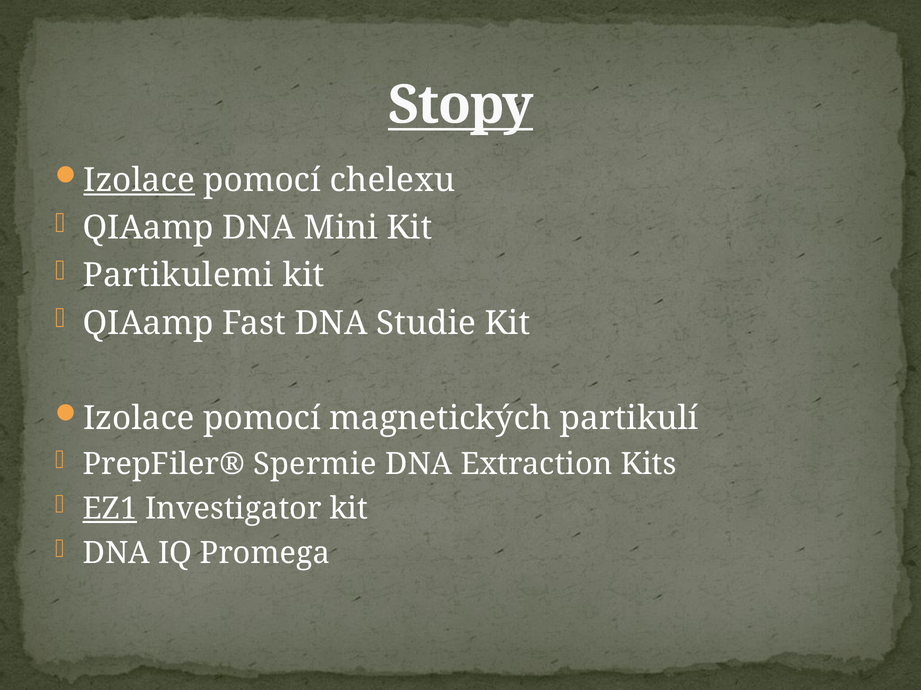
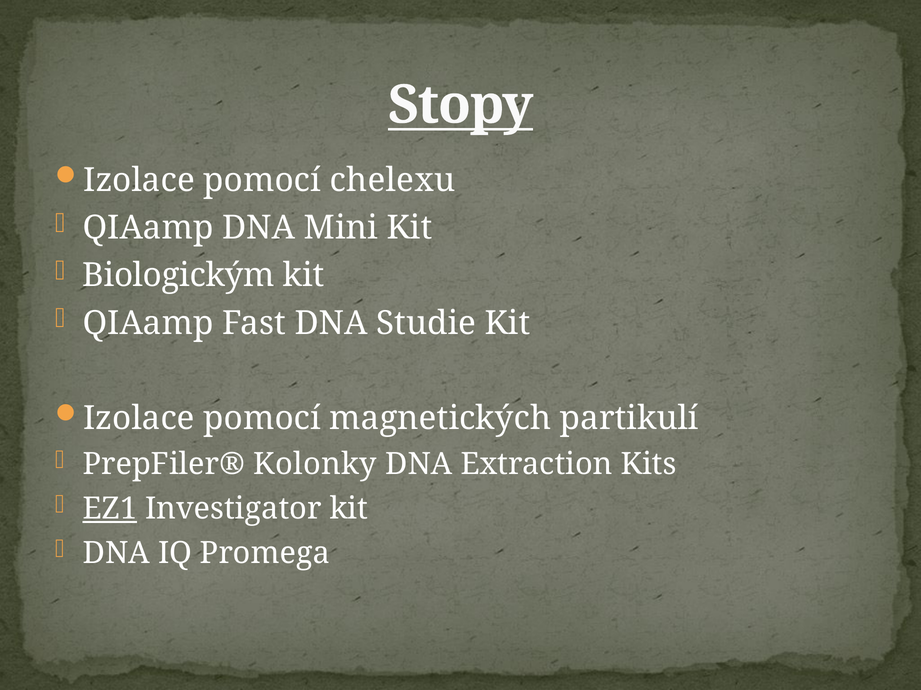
Izolace at (139, 180) underline: present -> none
Partikulemi: Partikulemi -> Biologickým
Spermie: Spermie -> Kolonky
